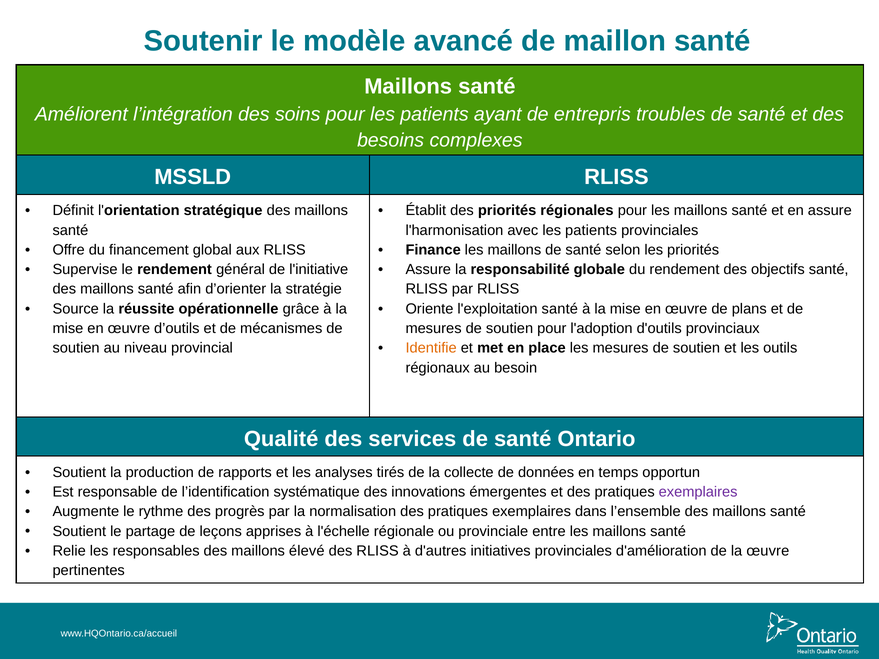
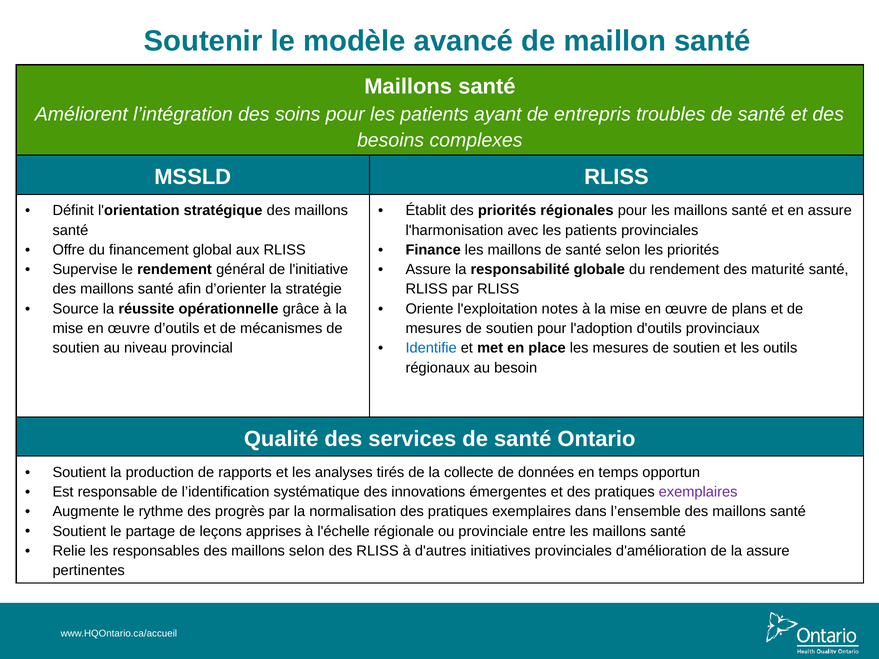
objectifs: objectifs -> maturité
l'exploitation santé: santé -> notes
Identifie colour: orange -> blue
maillons élevé: élevé -> selon
la œuvre: œuvre -> assure
